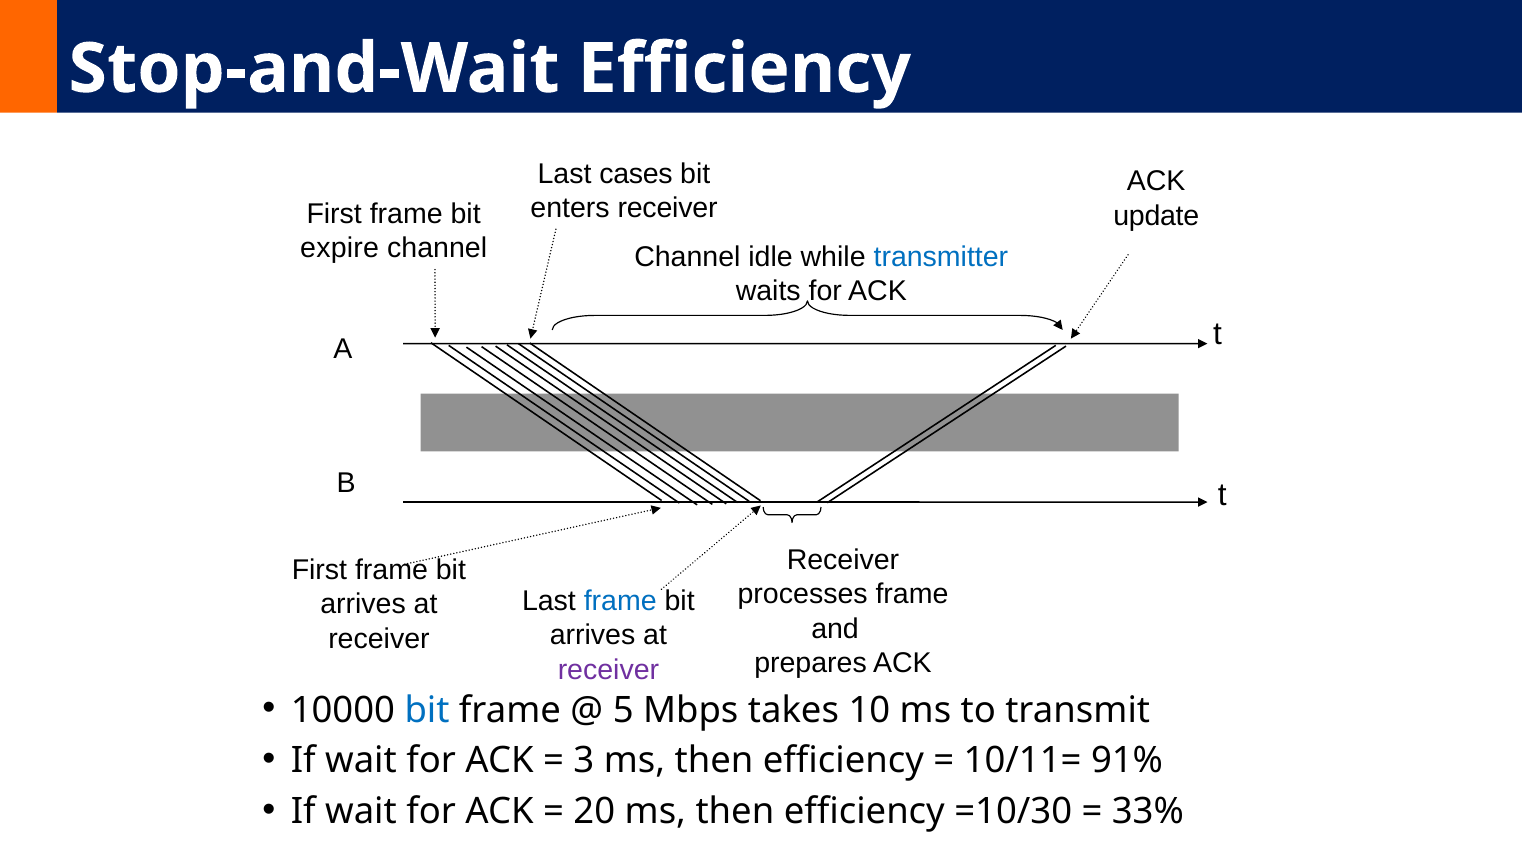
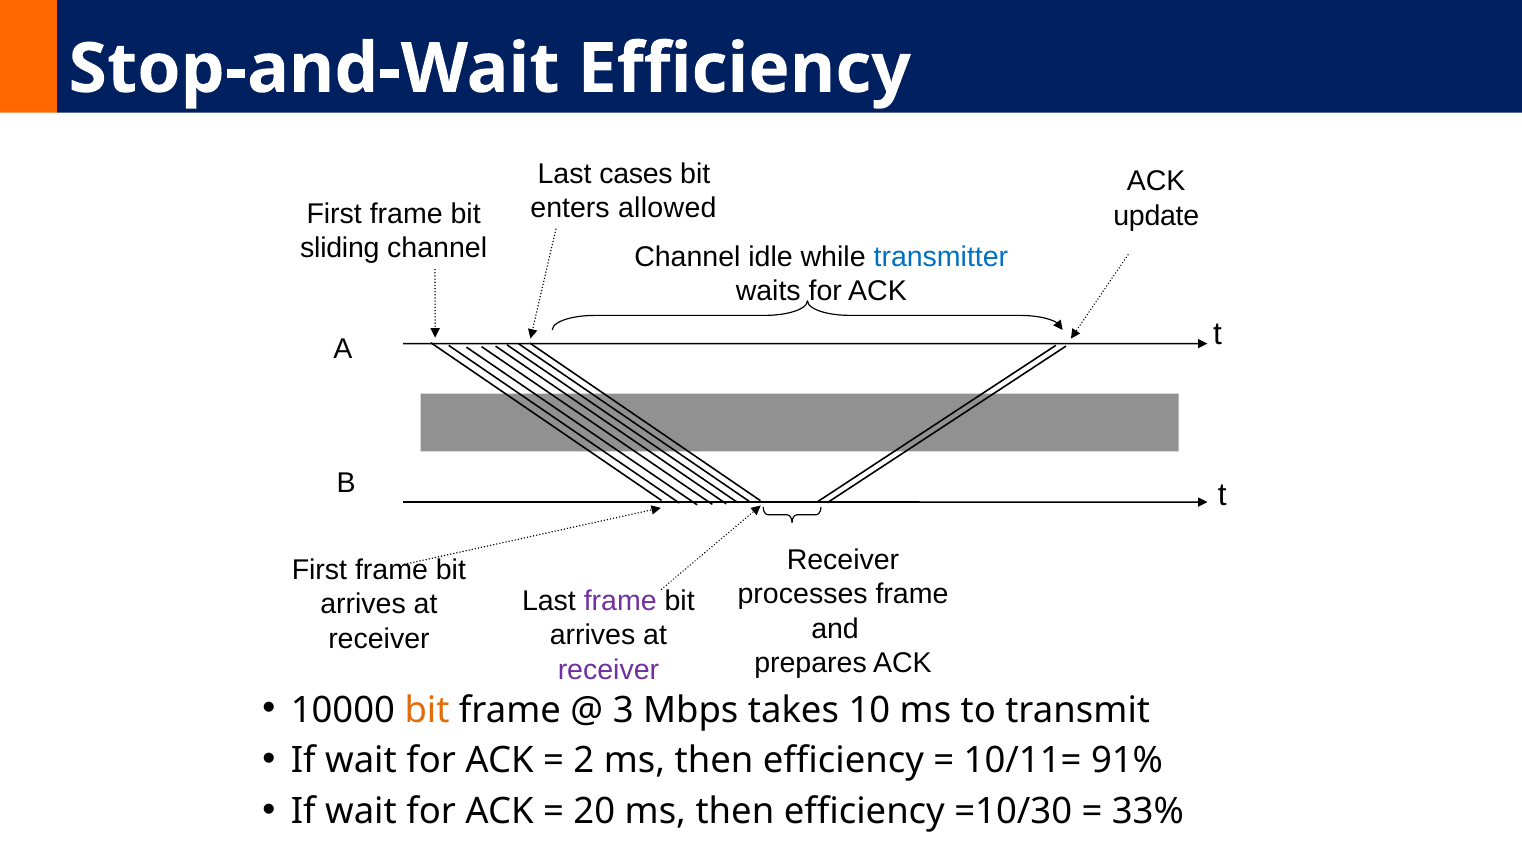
enters receiver: receiver -> allowed
expire: expire -> sliding
frame at (620, 601) colour: blue -> purple
bit at (427, 710) colour: blue -> orange
5: 5 -> 3
3: 3 -> 2
